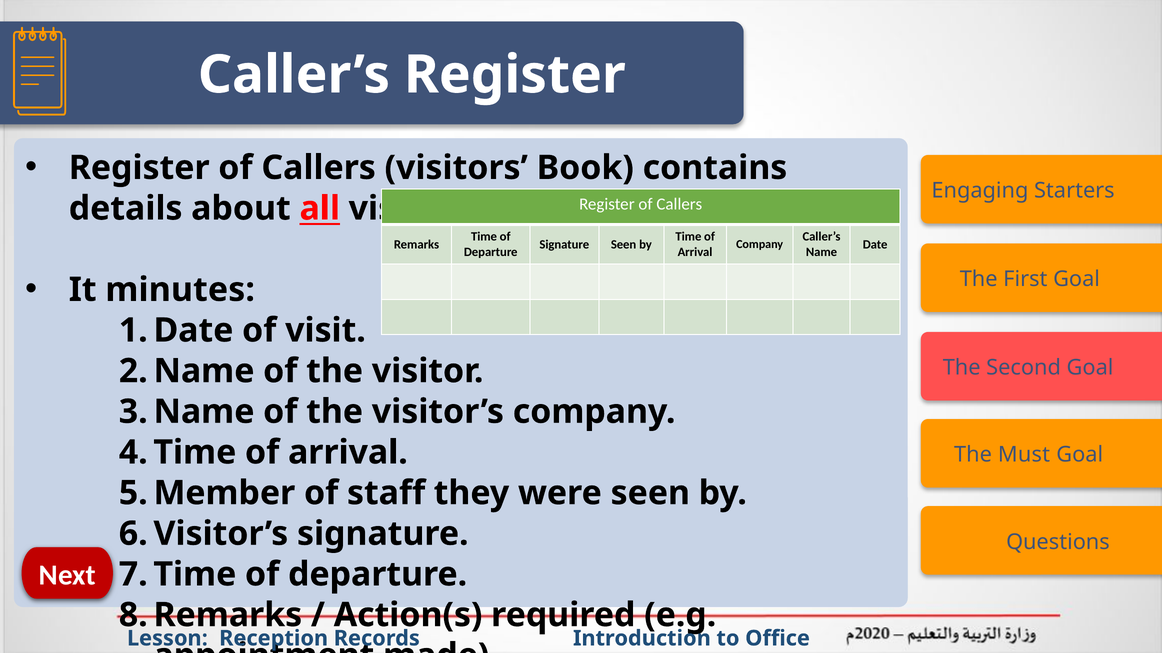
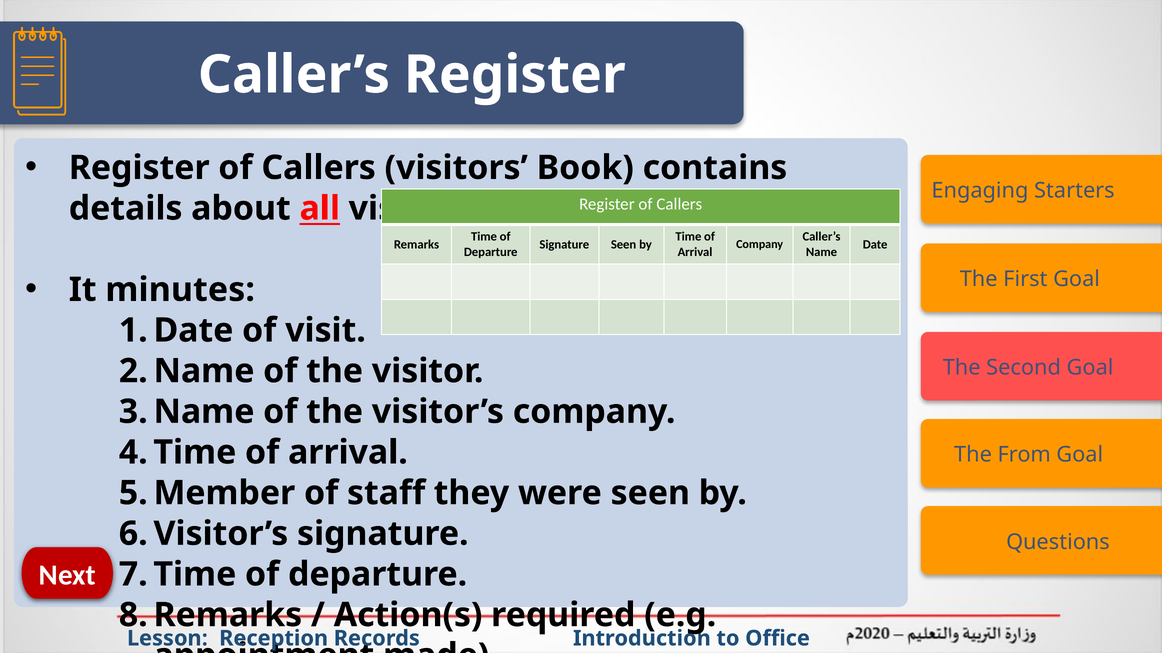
Must: Must -> From
